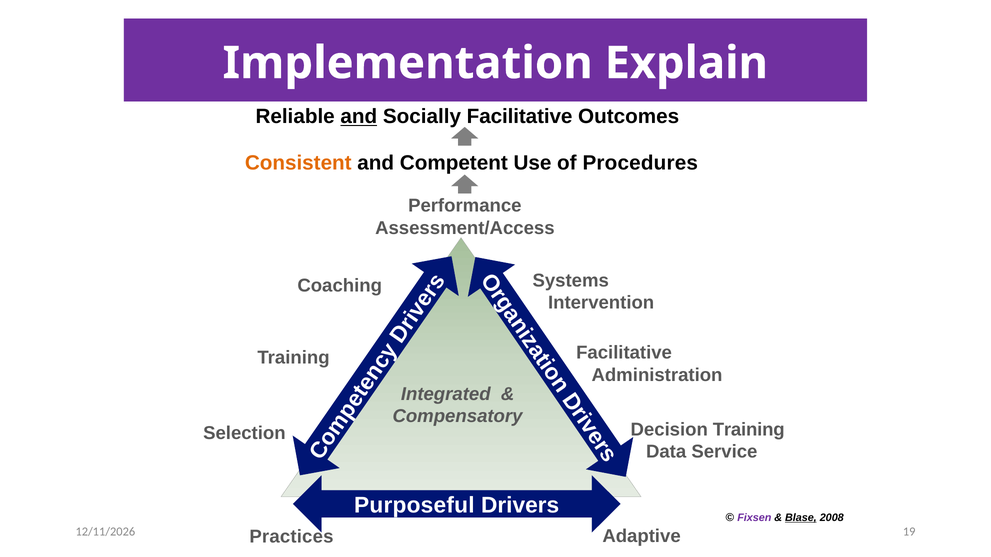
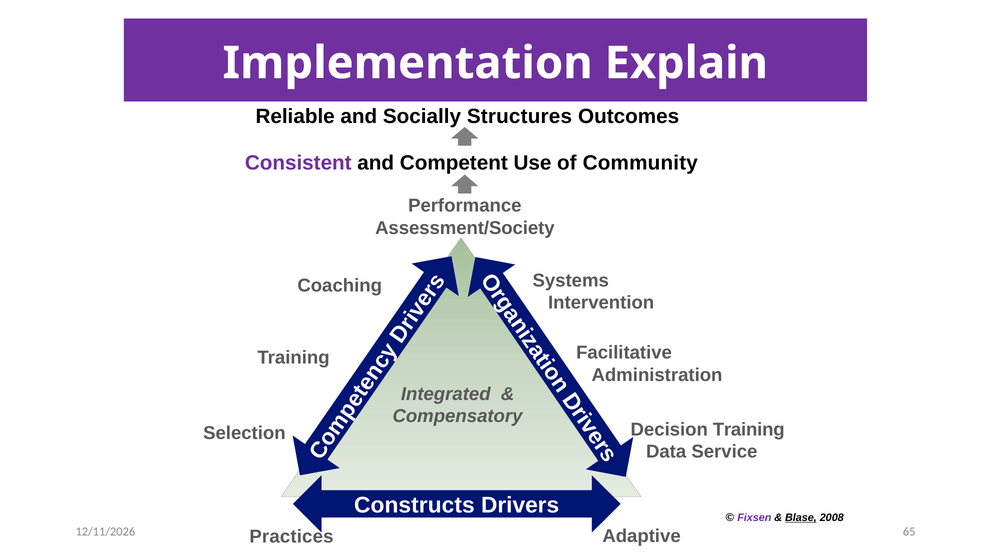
and at (359, 117) underline: present -> none
Socially Facilitative: Facilitative -> Structures
Consistent colour: orange -> purple
Procedures: Procedures -> Community
Assessment/Access: Assessment/Access -> Assessment/Society
Purposeful: Purposeful -> Constructs
19: 19 -> 65
